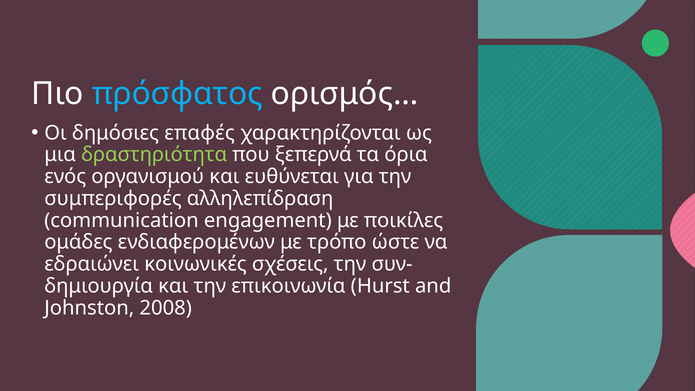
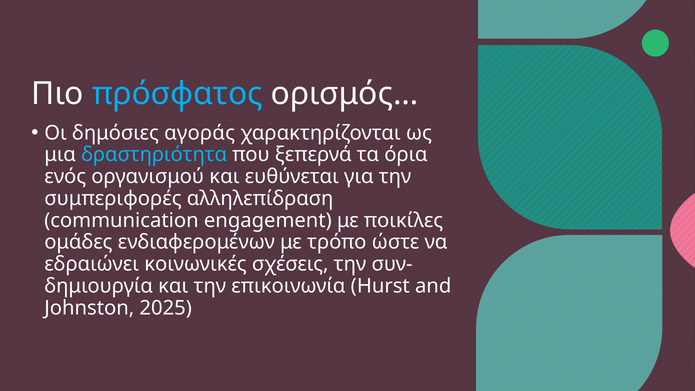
επαφές: επαφές -> αγοράς
δραστηριότητα colour: light green -> light blue
2008: 2008 -> 2025
